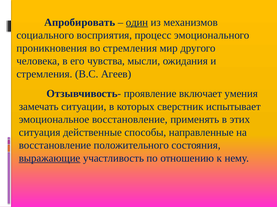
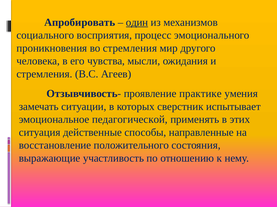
включает: включает -> практике
эмоциональное восстановление: восстановление -> педагогической
выражающие underline: present -> none
